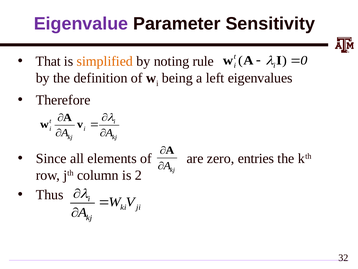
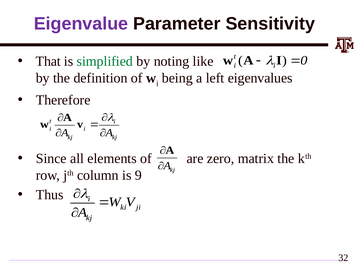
simplified colour: orange -> green
rule: rule -> like
entries: entries -> matrix
2: 2 -> 9
